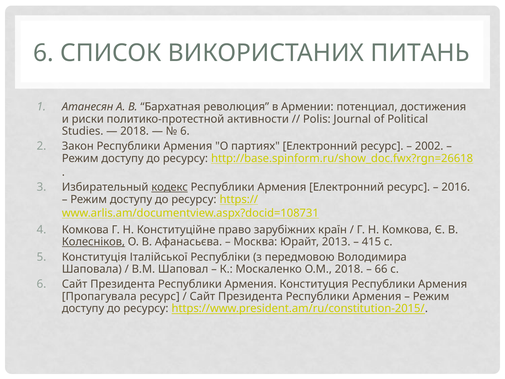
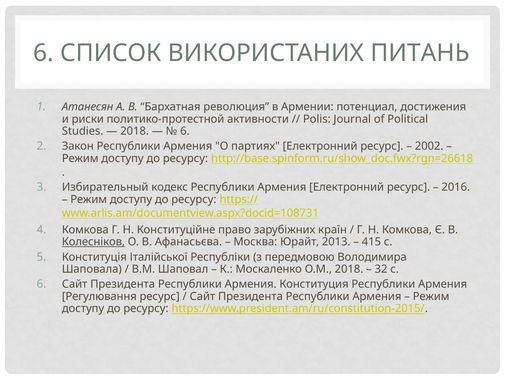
кодекс underline: present -> none
66: 66 -> 32
Пропагувала: Пропагувала -> Регулювання
